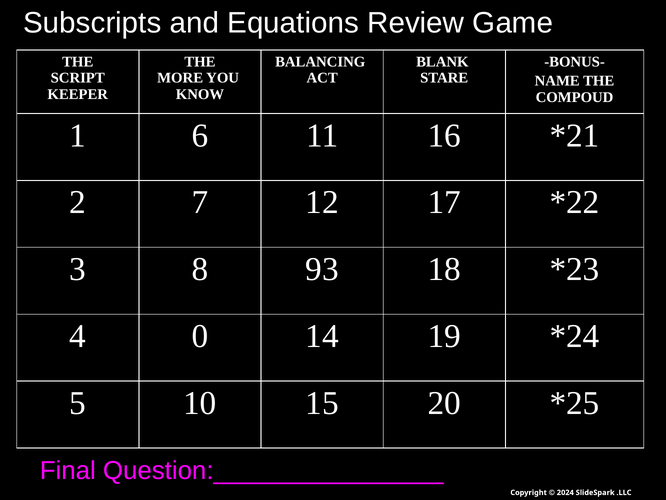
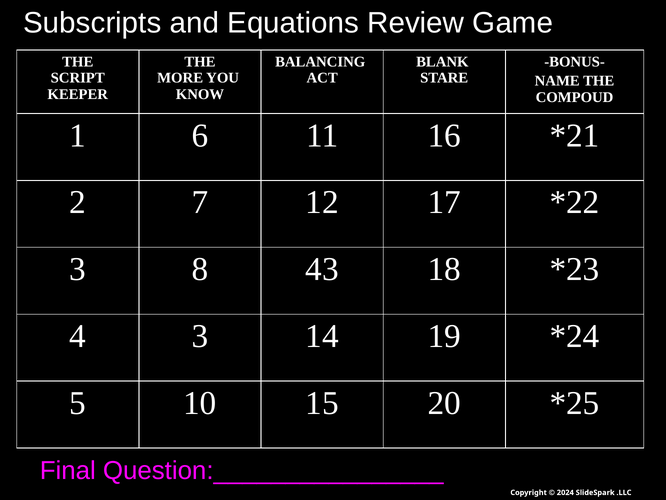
93: 93 -> 43
4 0: 0 -> 3
